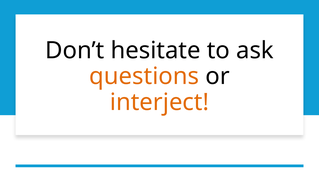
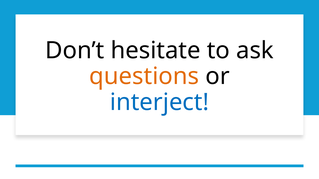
interject colour: orange -> blue
